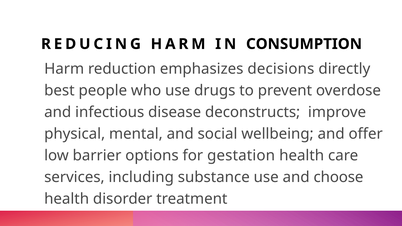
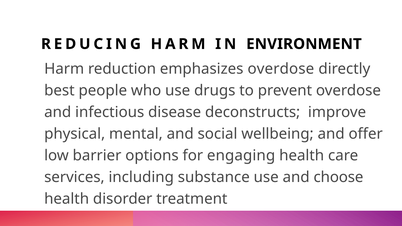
CONSUMPTION: CONSUMPTION -> ENVIRONMENT
emphasizes decisions: decisions -> overdose
gestation: gestation -> engaging
